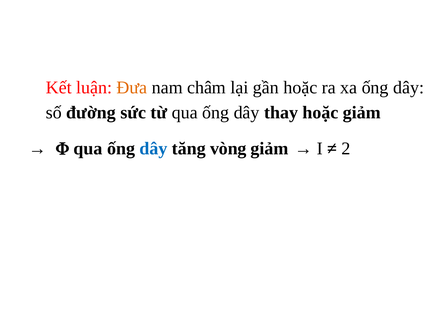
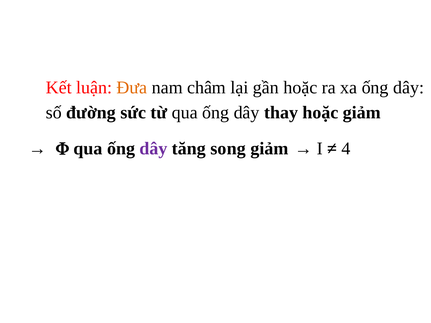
dây at (153, 149) colour: blue -> purple
vòng: vòng -> song
2: 2 -> 4
